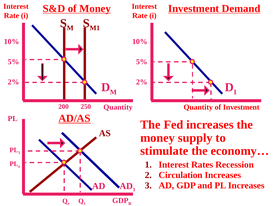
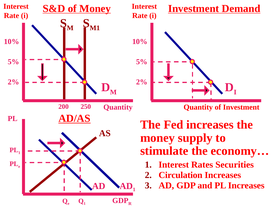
Recession: Recession -> Securities
